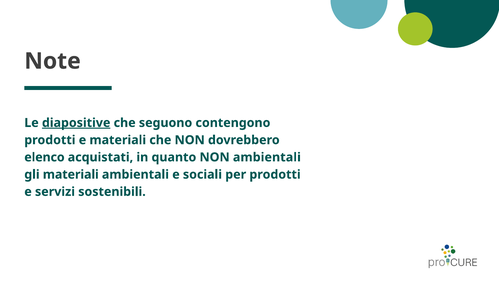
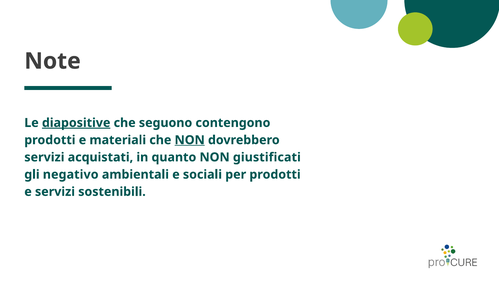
NON at (190, 140) underline: none -> present
elenco at (44, 157): elenco -> servizi
NON ambientali: ambientali -> giustificati
gli materiali: materiali -> negativo
